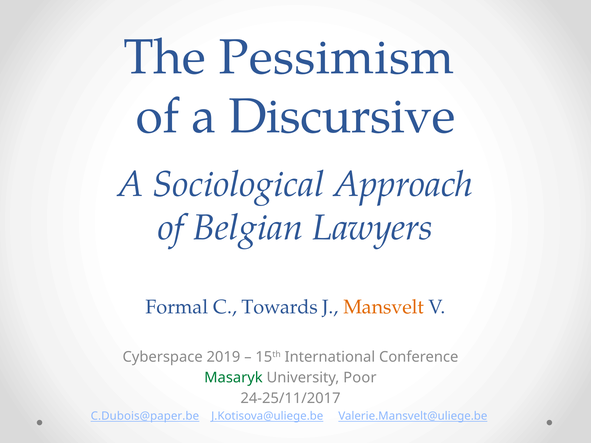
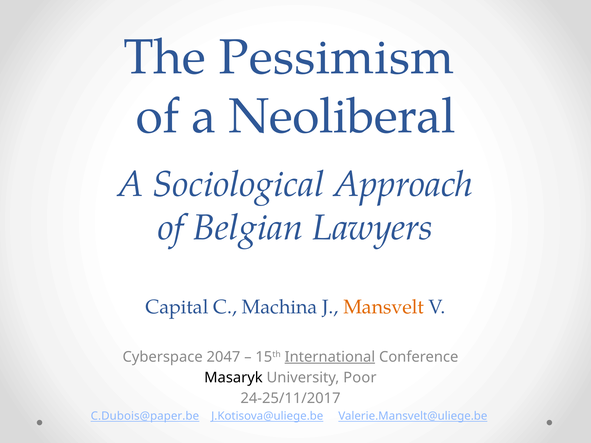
Discursive: Discursive -> Neoliberal
Formal: Formal -> Capital
Towards: Towards -> Machina
2019: 2019 -> 2047
International underline: none -> present
Masaryk colour: green -> black
